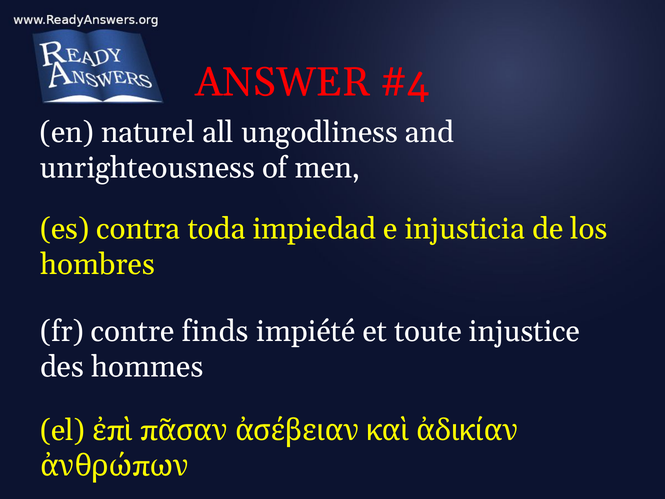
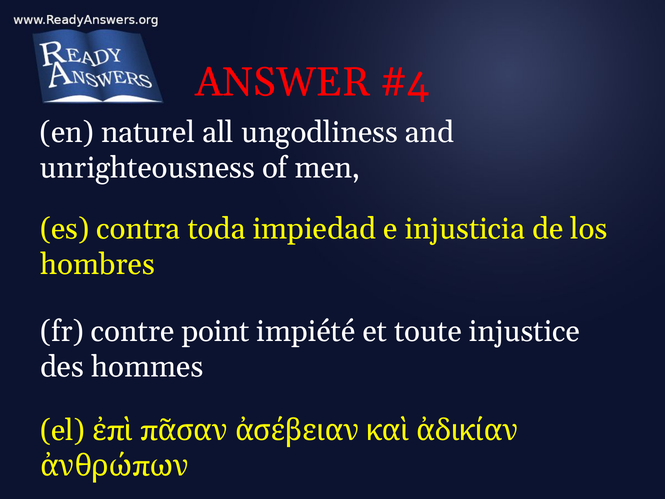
finds: finds -> point
